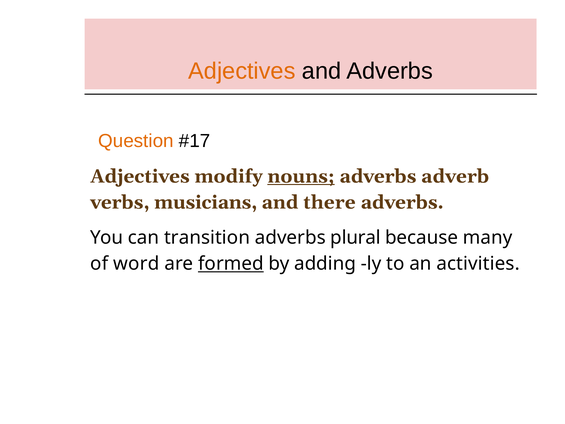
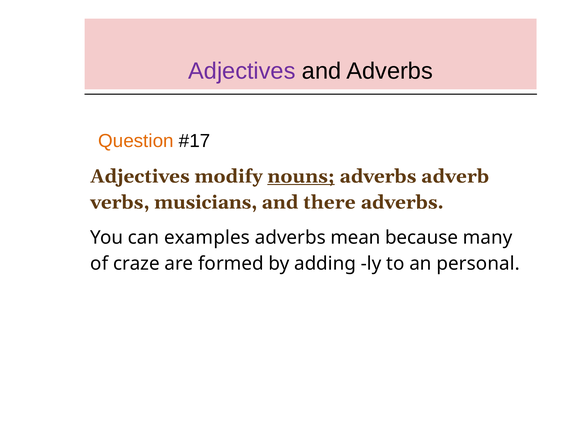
Adjectives at (242, 71) colour: orange -> purple
transition: transition -> examples
plural: plural -> mean
word: word -> craze
formed underline: present -> none
activities: activities -> personal
